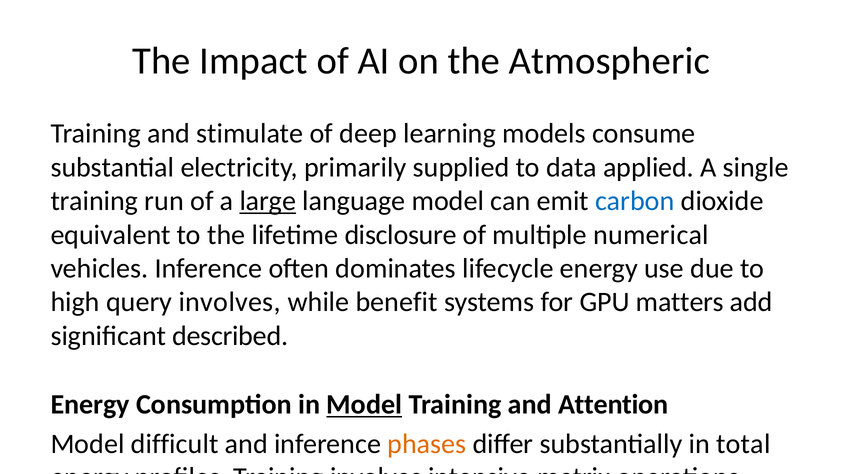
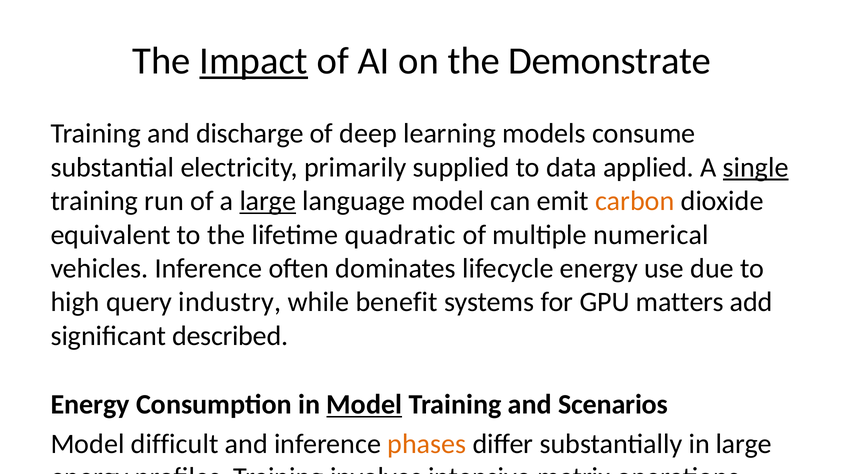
Impact underline: none -> present
Atmospheric: Atmospheric -> Demonstrate
stimulate: stimulate -> discharge
single at (756, 167) underline: none -> present
carbon at (635, 201) colour: blue -> orange
disclosure: disclosure -> quadratic
query involves: involves -> industry
Attention: Attention -> Scenarios
in total: total -> large
